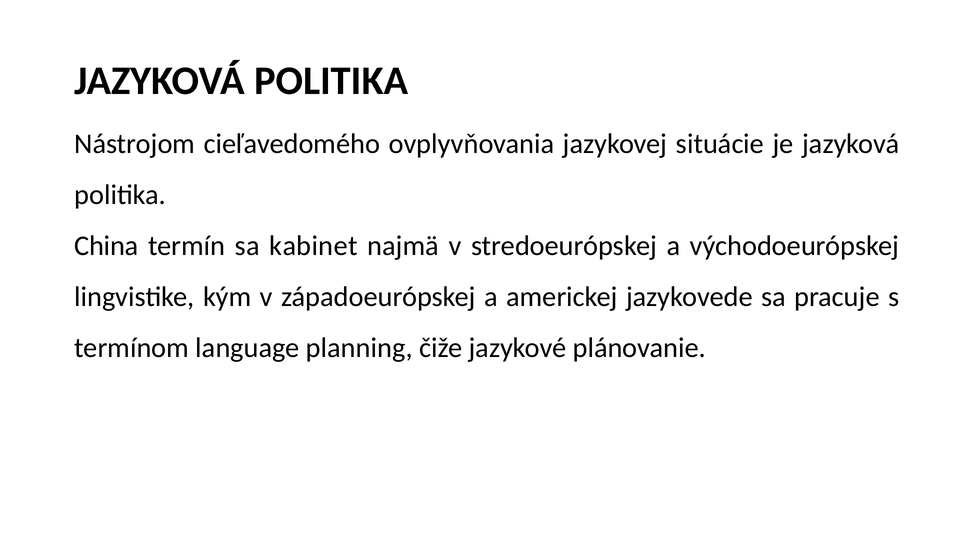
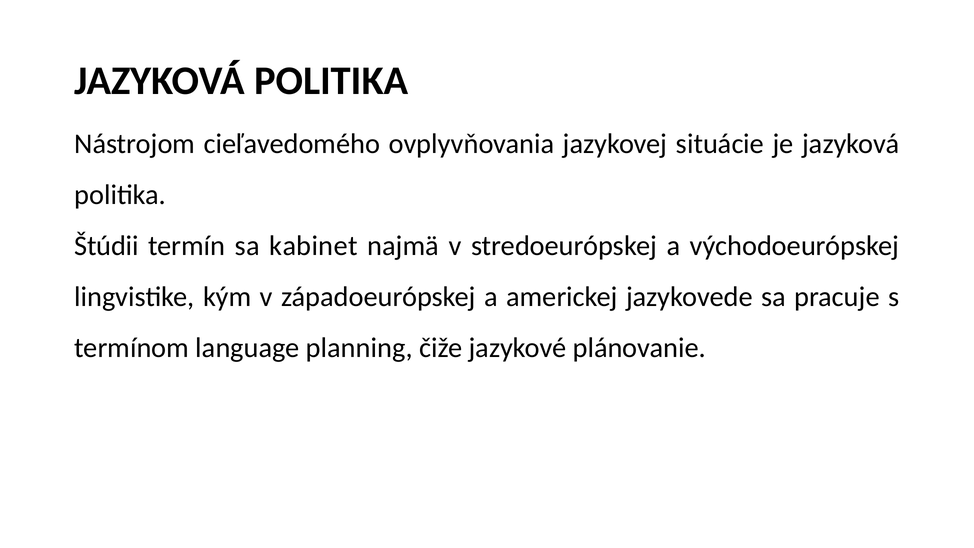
China: China -> Štúdii
